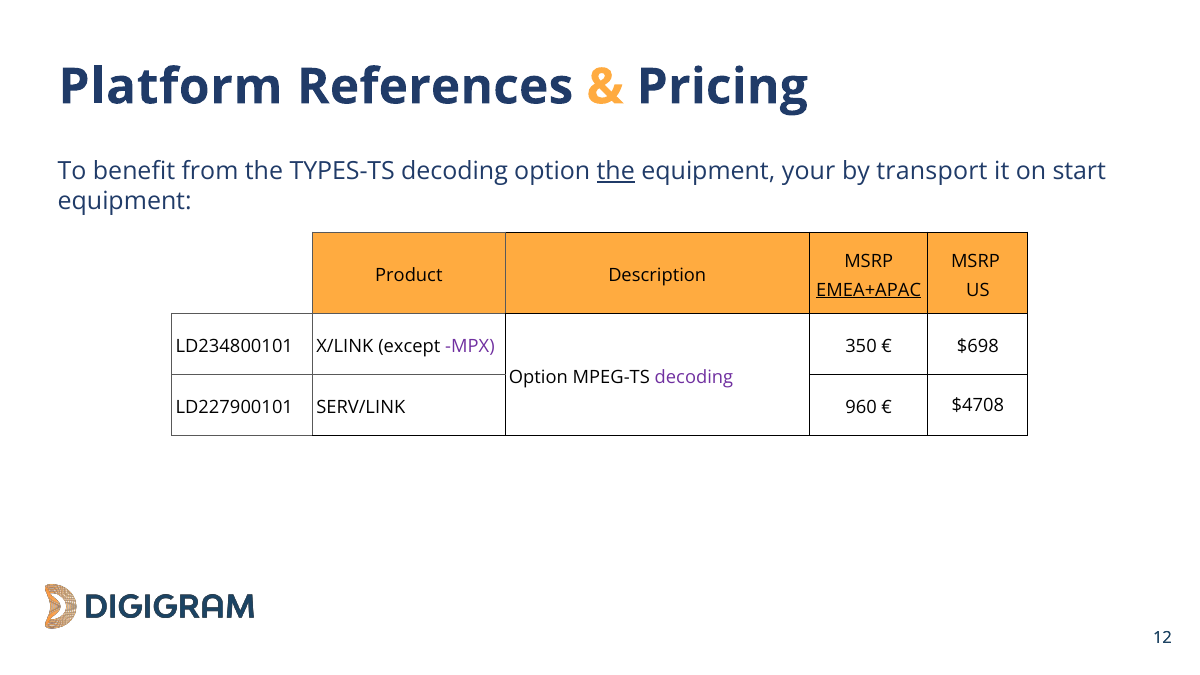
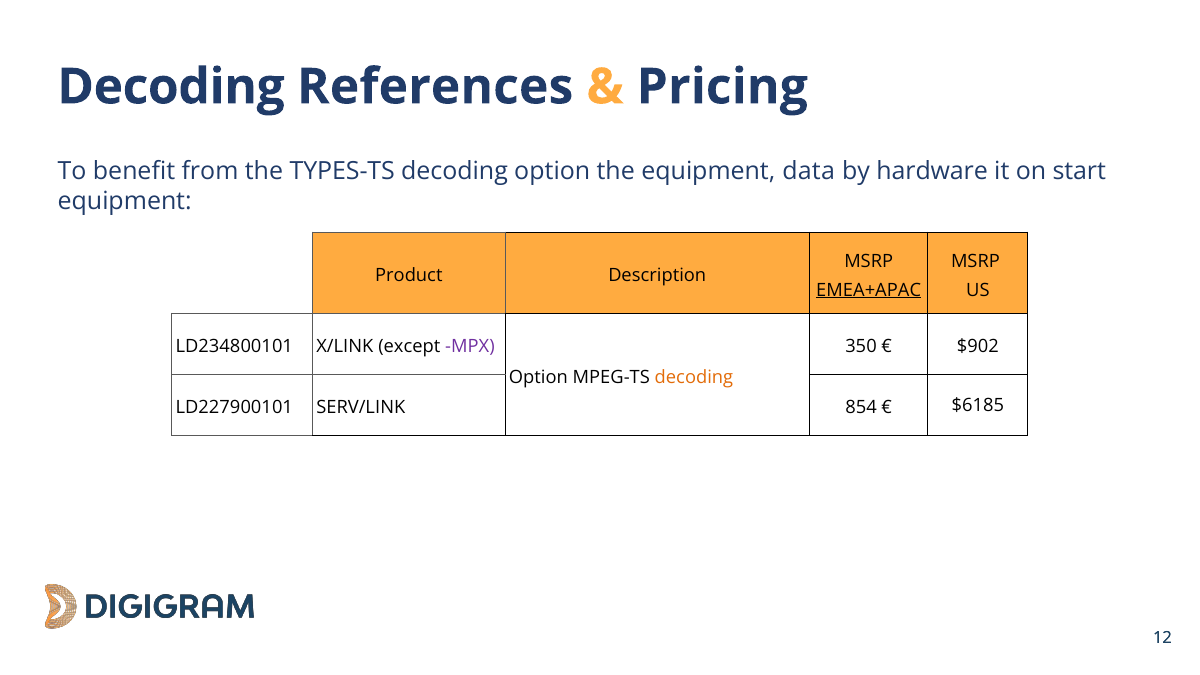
Platform at (170, 87): Platform -> Decoding
the at (616, 171) underline: present -> none
your: your -> data
transport: transport -> hardware
$698: $698 -> $902
decoding at (694, 377) colour: purple -> orange
960: 960 -> 854
$4708: $4708 -> $6185
